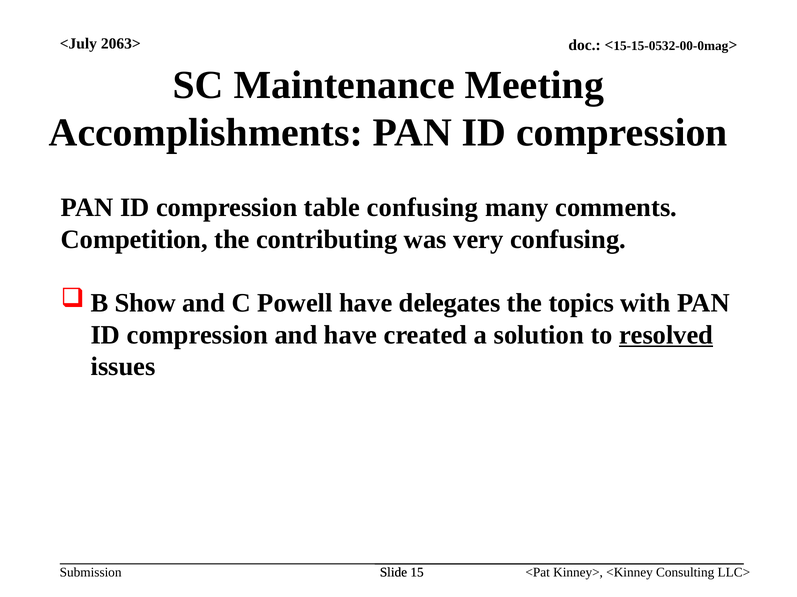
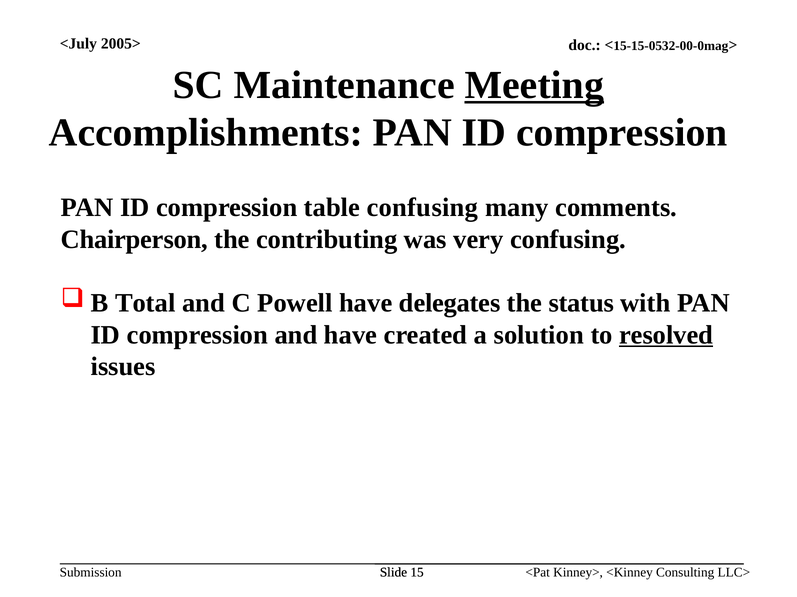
2063>: 2063> -> 2005>
Meeting underline: none -> present
Competition: Competition -> Chairperson
Show: Show -> Total
topics: topics -> status
